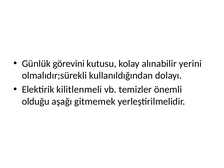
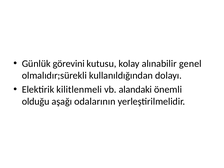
yerini: yerini -> genel
temizler: temizler -> alandaki
gitmemek: gitmemek -> odalarının
